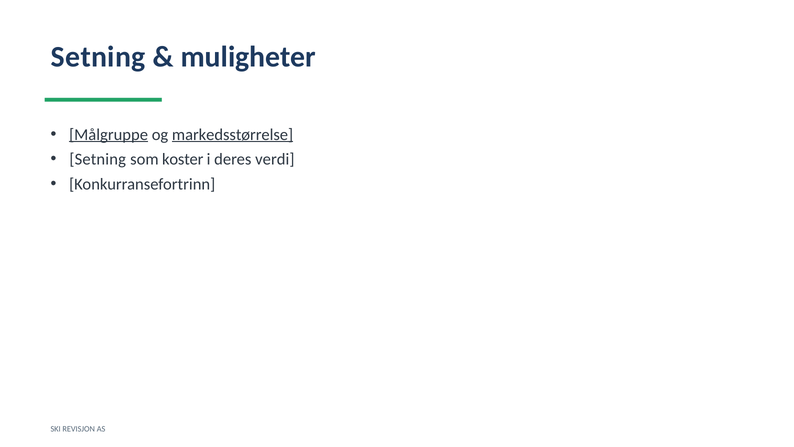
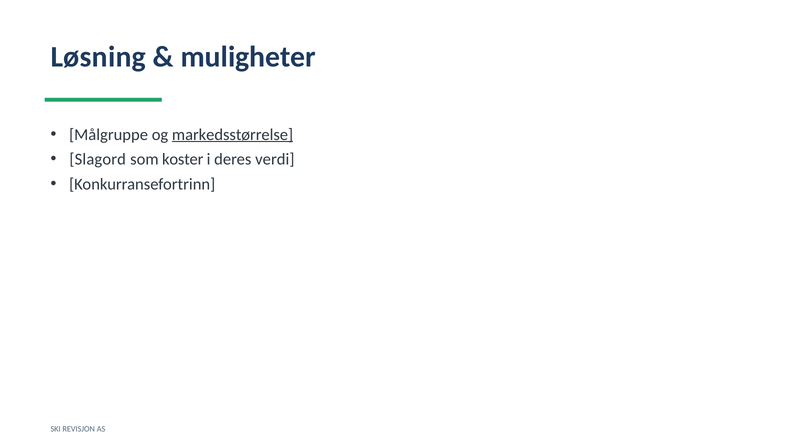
Setning at (98, 57): Setning -> Løsning
Målgruppe underline: present -> none
Setning at (98, 159): Setning -> Slagord
